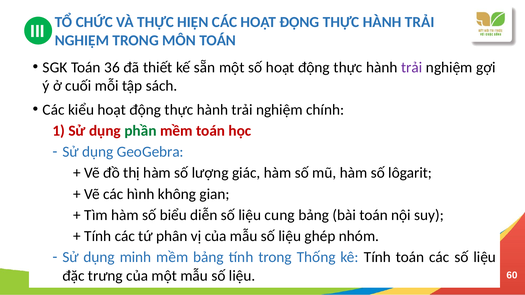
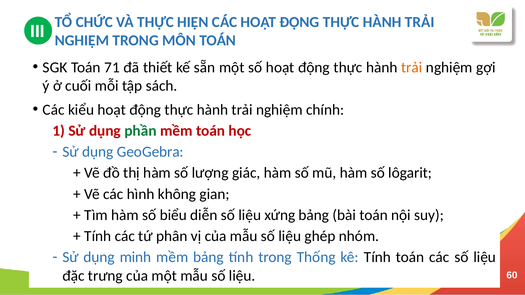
36: 36 -> 71
trải at (412, 67) colour: purple -> orange
cung: cung -> xứng
